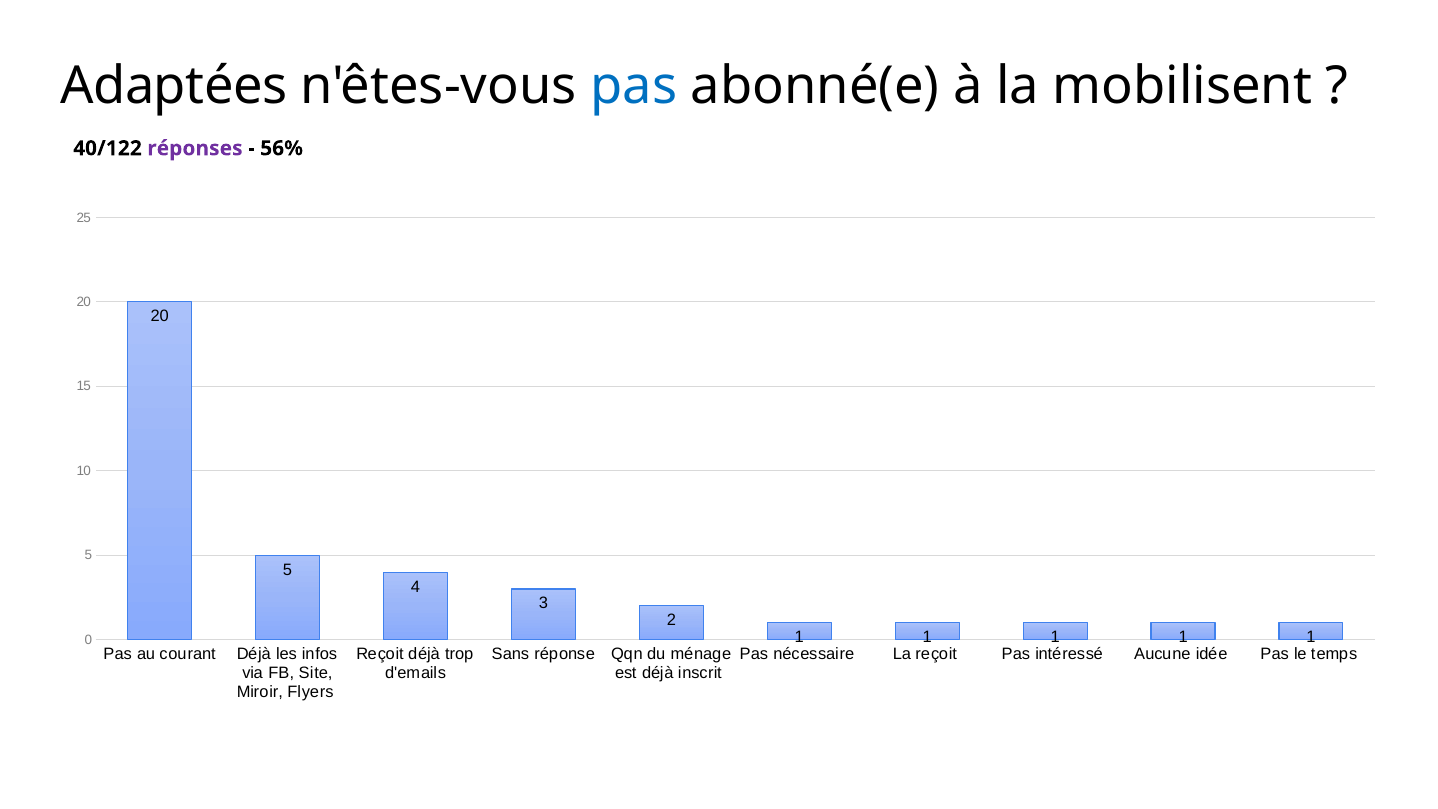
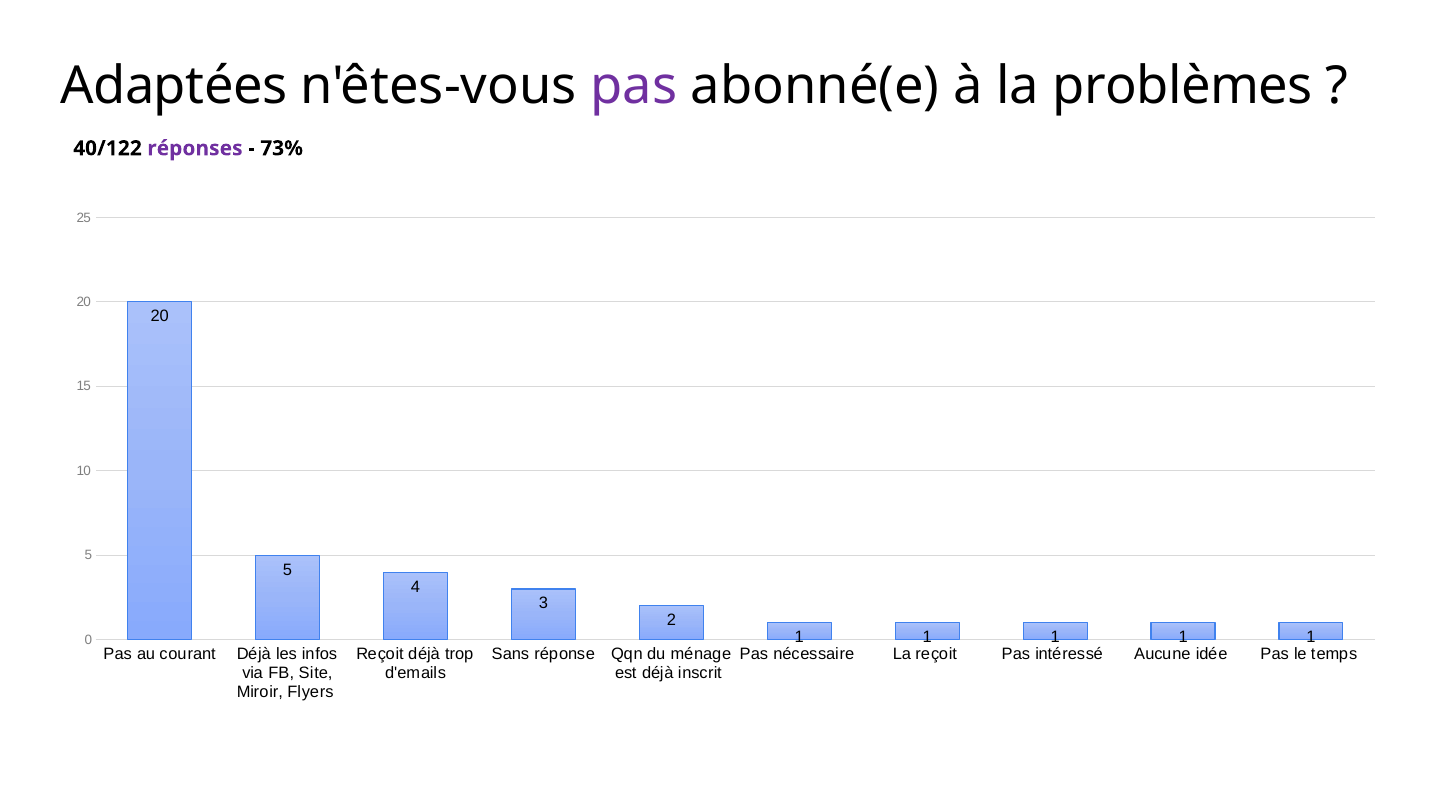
pas at (634, 86) colour: blue -> purple
mobilisent: mobilisent -> problèmes
56%: 56% -> 73%
